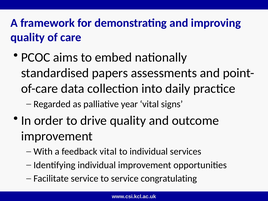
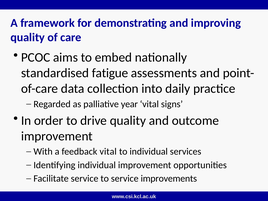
papers: papers -> fatigue
congratulating: congratulating -> improvements
